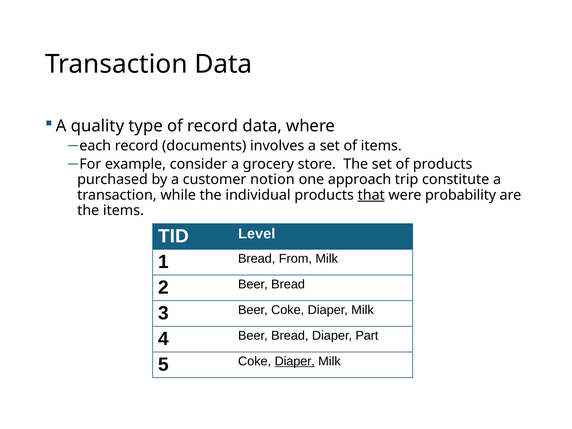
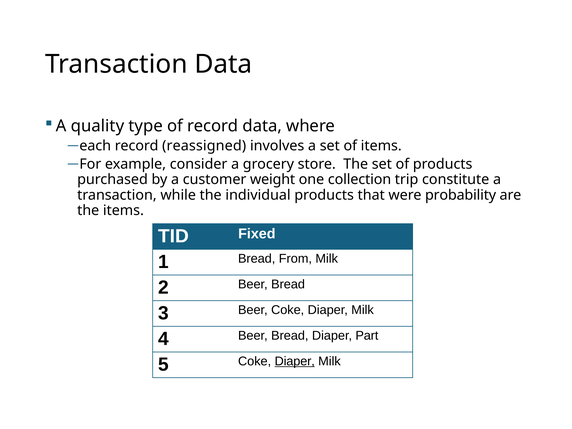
documents: documents -> reassigned
notion: notion -> weight
approach: approach -> collection
that underline: present -> none
Level: Level -> Fixed
